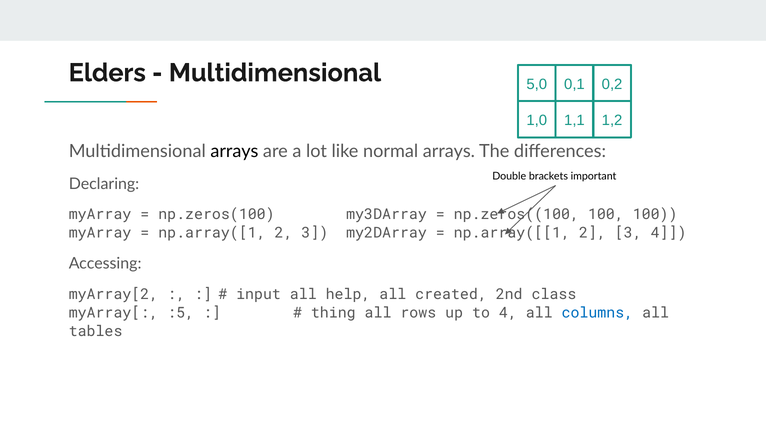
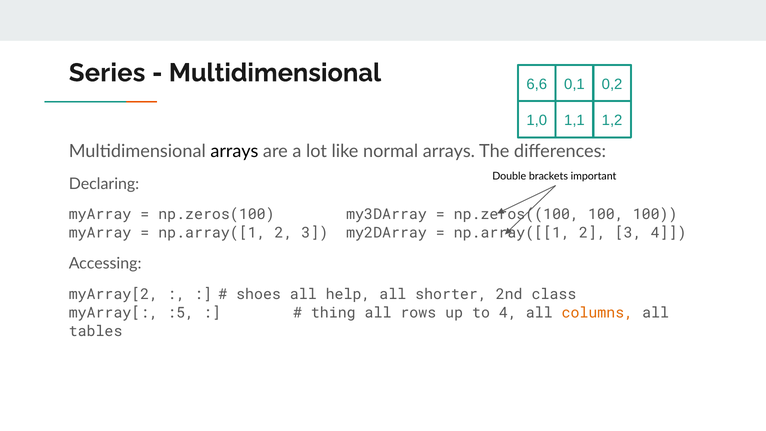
Elders: Elders -> Series
5,0: 5,0 -> 6,6
input: input -> shoes
created: created -> shorter
columns colour: blue -> orange
